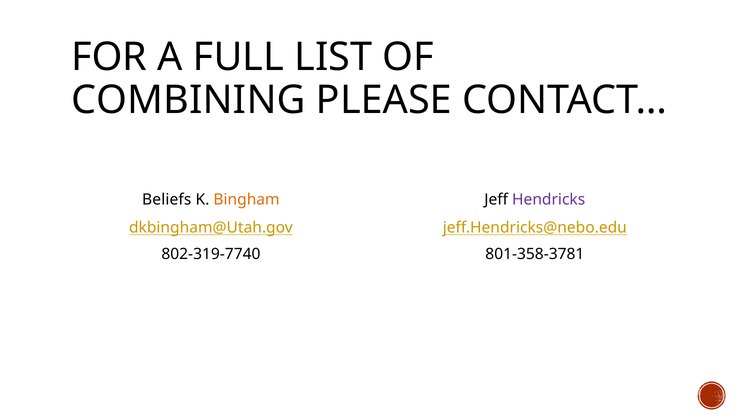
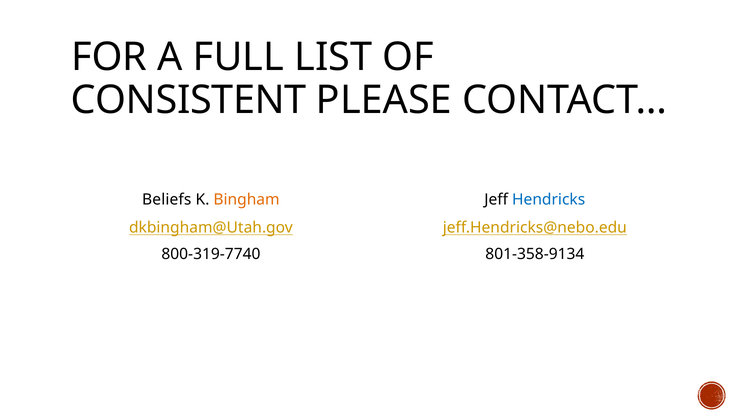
COMBINING: COMBINING -> CONSISTENT
Hendricks colour: purple -> blue
802-319-7740: 802-319-7740 -> 800-319-7740
801-358-3781: 801-358-3781 -> 801-358-9134
